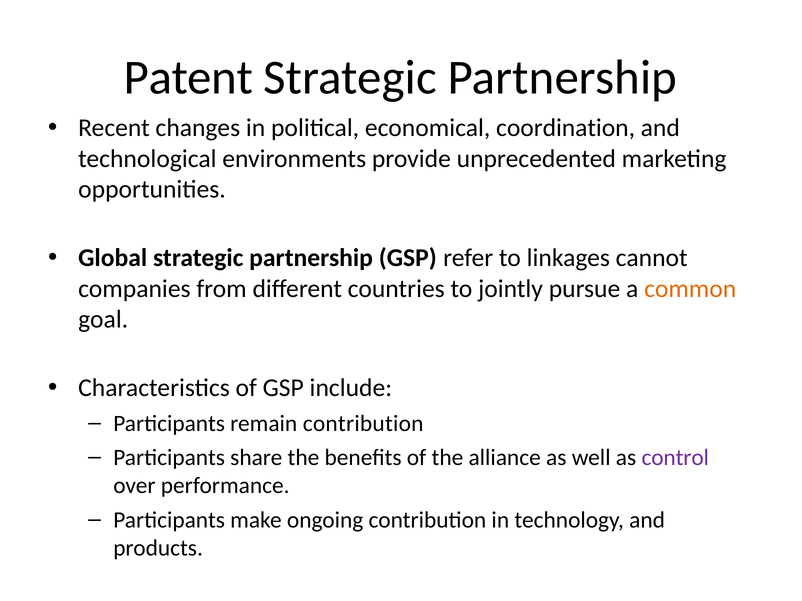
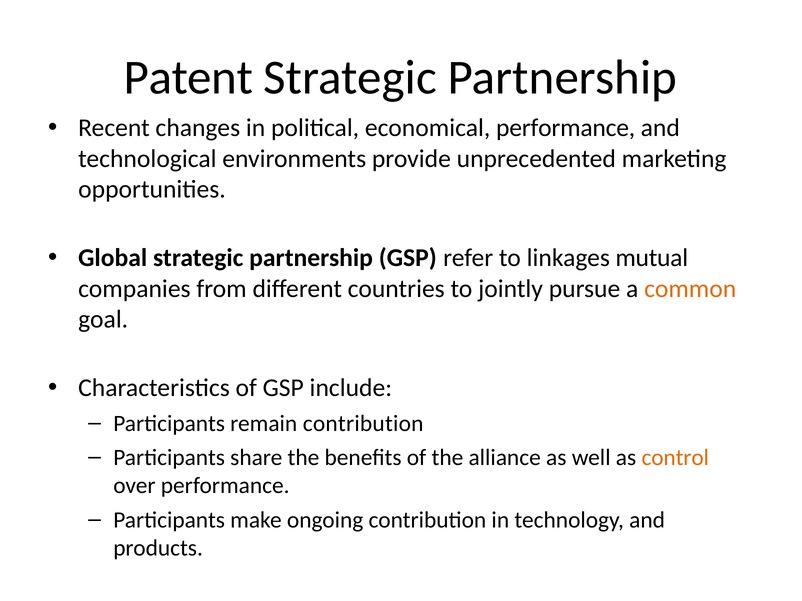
economical coordination: coordination -> performance
cannot: cannot -> mutual
control colour: purple -> orange
